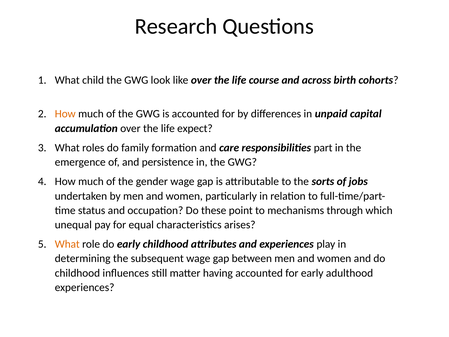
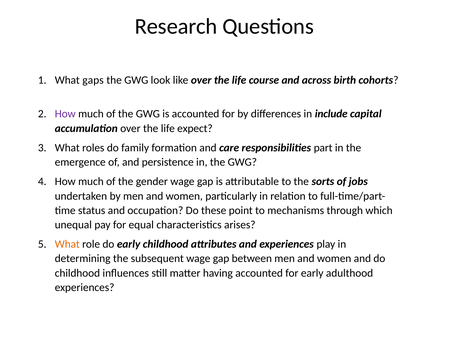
child: child -> gaps
How at (65, 114) colour: orange -> purple
unpaid: unpaid -> include
